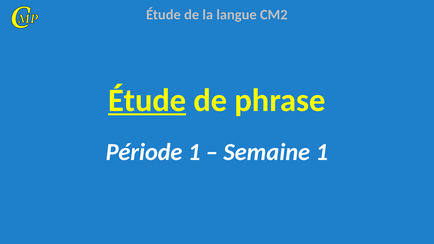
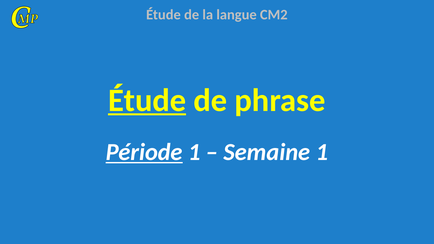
Période underline: none -> present
